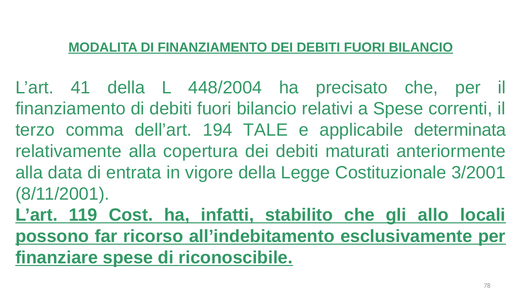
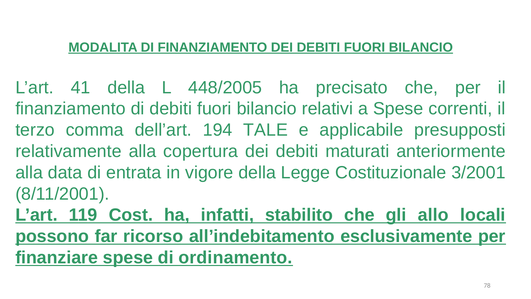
448/2004: 448/2004 -> 448/2005
determinata: determinata -> presupposti
riconoscibile: riconoscibile -> ordinamento
